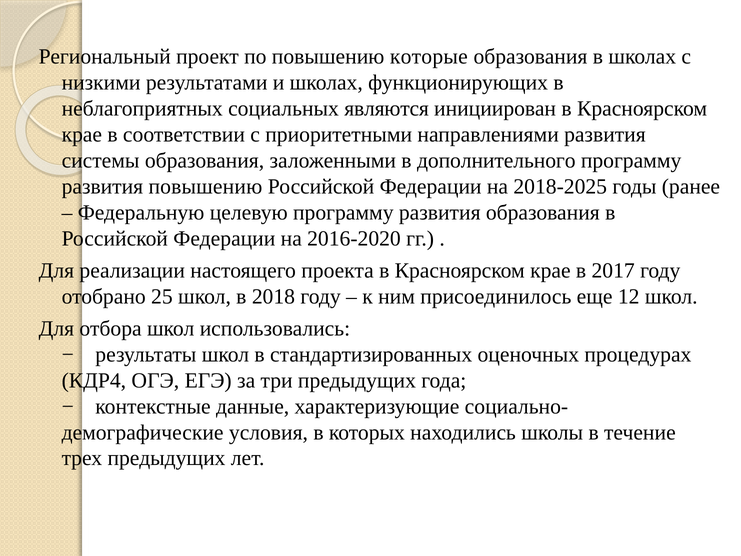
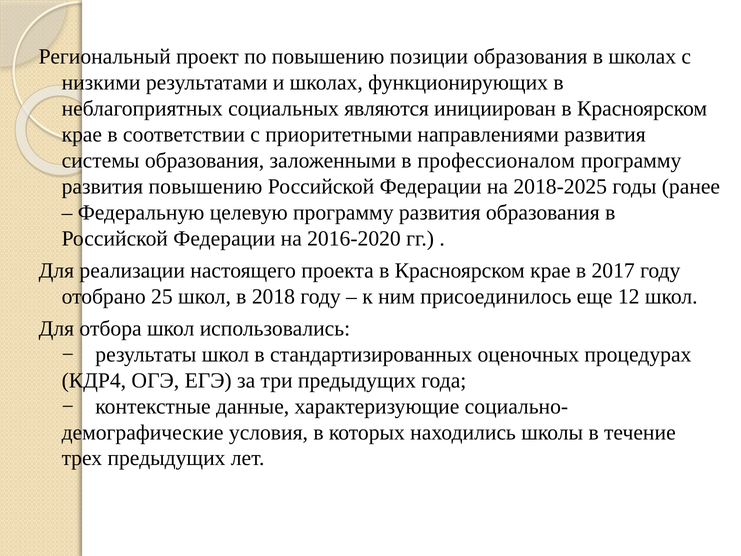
которые: которые -> позиции
дополнительного: дополнительного -> профессионалом
